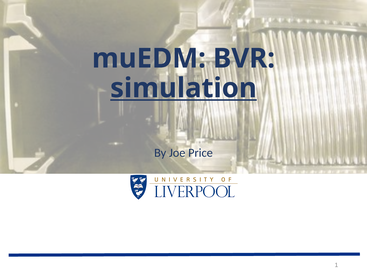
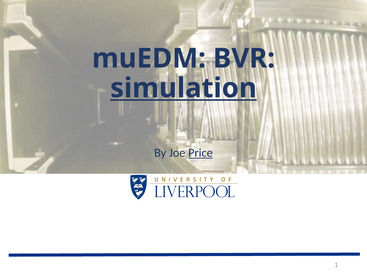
Price underline: none -> present
